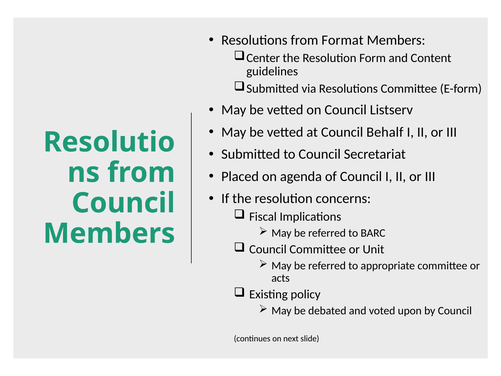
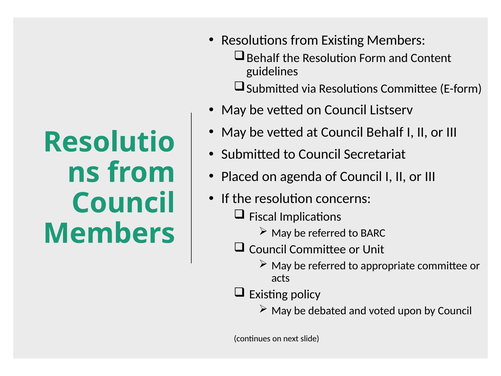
from Format: Format -> Existing
Center at (263, 58): Center -> Behalf
